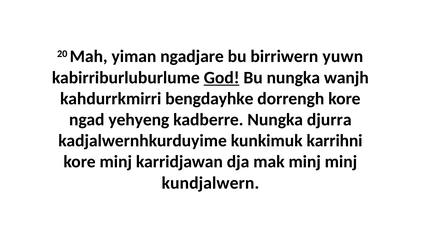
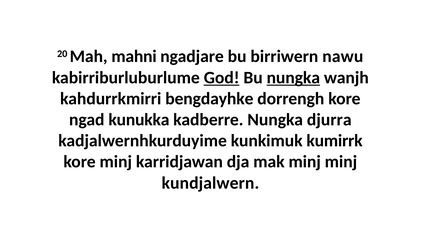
yiman: yiman -> mahni
yuwn: yuwn -> nawu
nungka at (293, 78) underline: none -> present
yehyeng: yehyeng -> kunukka
karrihni: karrihni -> kumirrk
